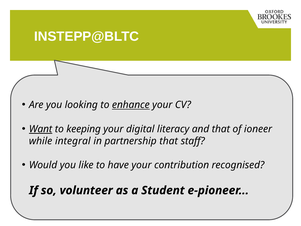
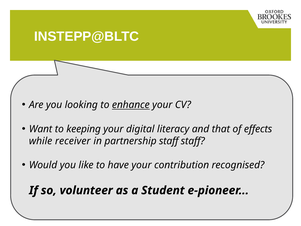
Want underline: present -> none
ioneer: ioneer -> effects
integral: integral -> receiver
partnership that: that -> staff
